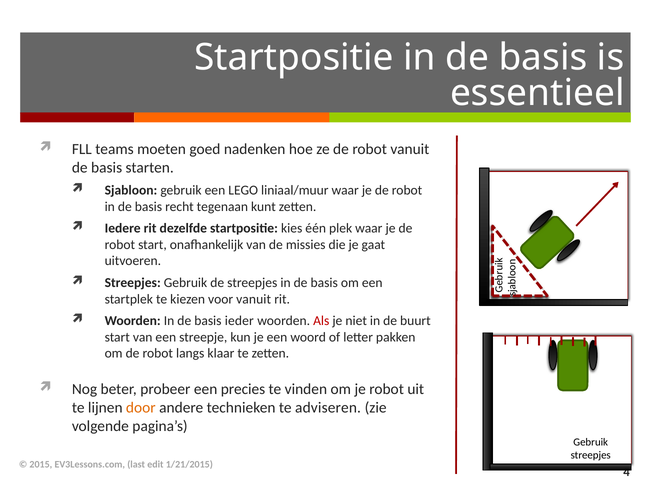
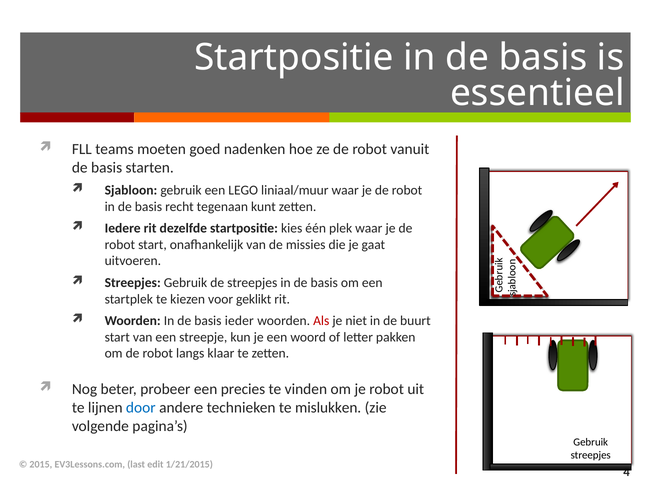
voor vanuit: vanuit -> geklikt
door colour: orange -> blue
adviseren: adviseren -> mislukken
